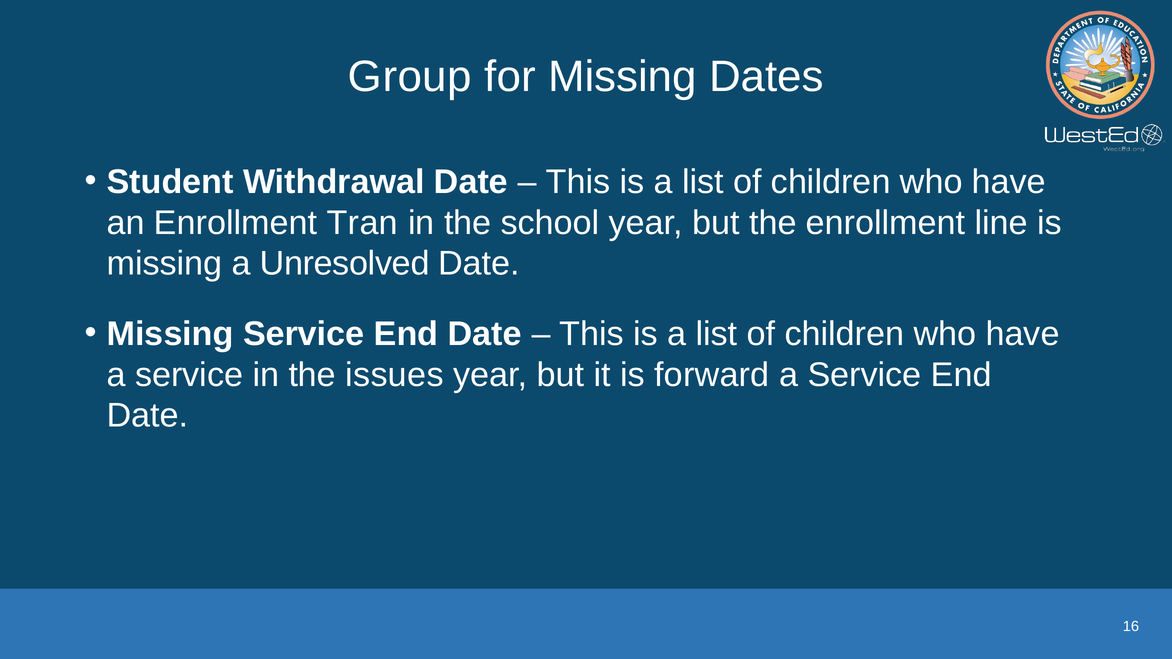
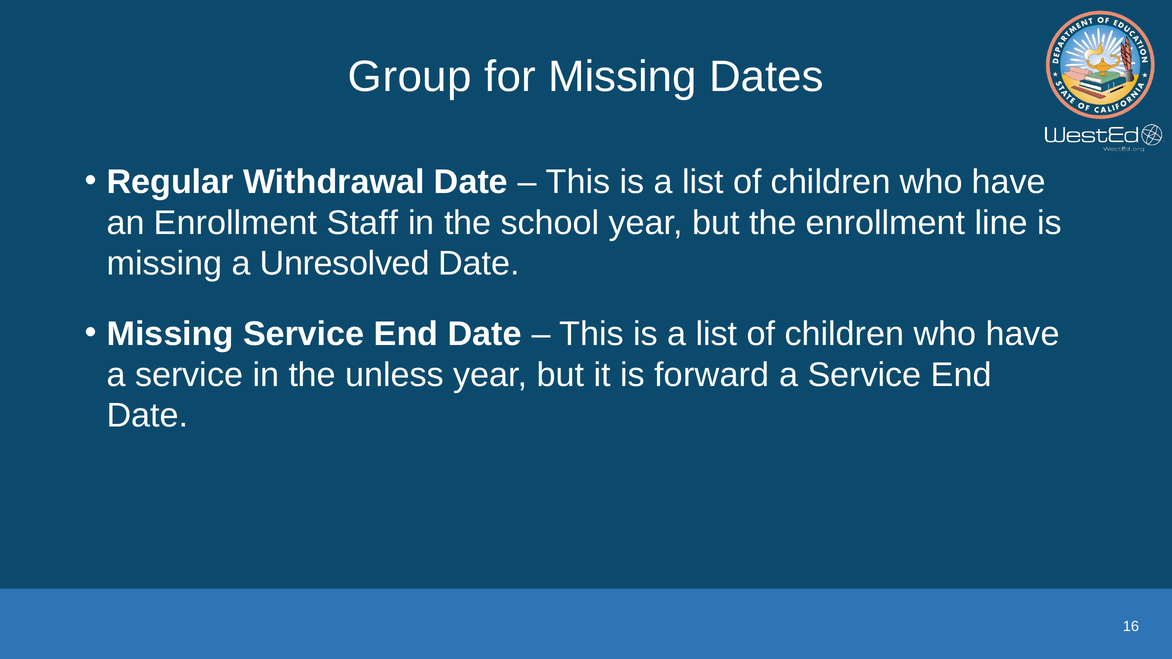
Student: Student -> Regular
Tran: Tran -> Staff
issues: issues -> unless
